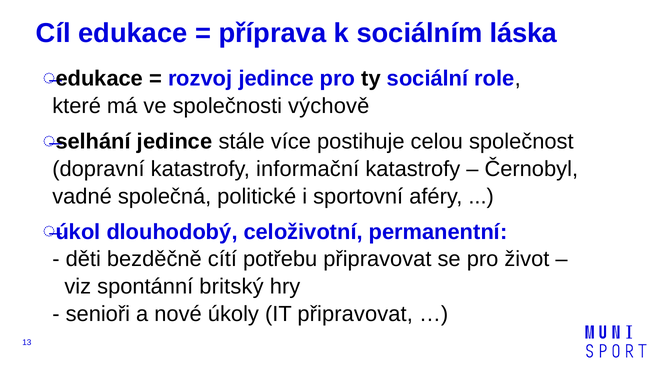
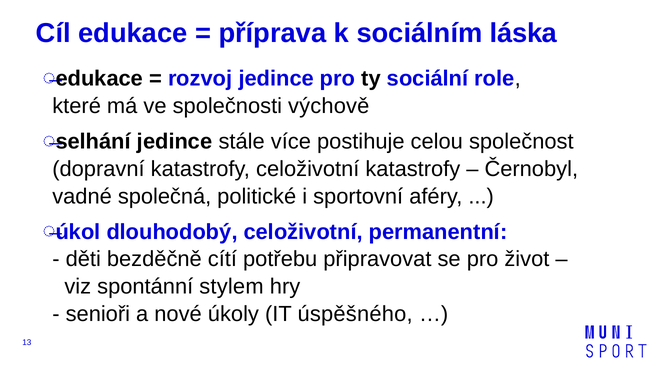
katastrofy informační: informační -> celoživotní
britský: britský -> stylem
IT připravovat: připravovat -> úspěšného
